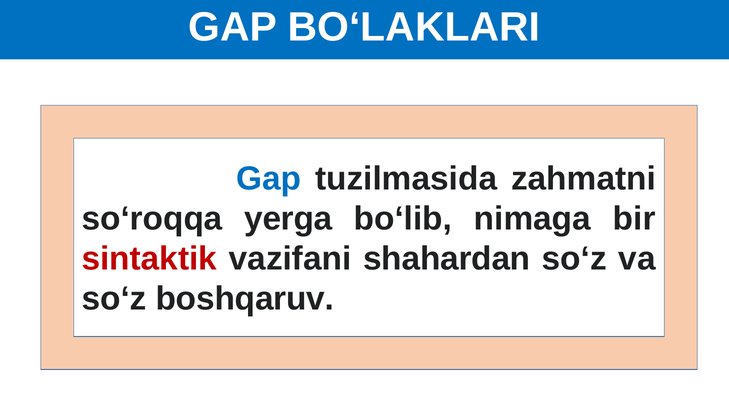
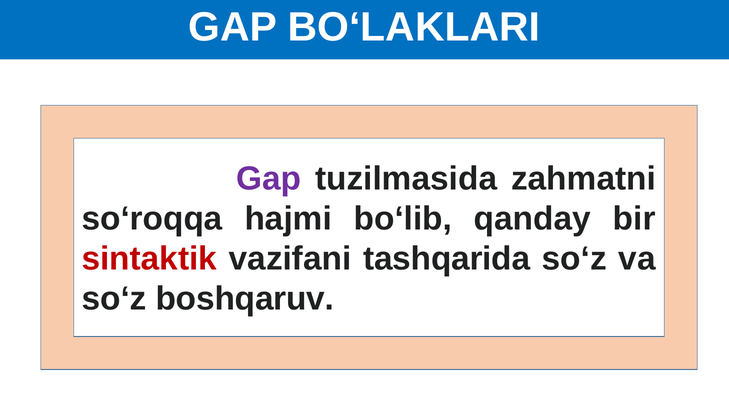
Gap at (269, 179) colour: blue -> purple
yerga: yerga -> hajmi
nimaga: nimaga -> qanday
shahardan: shahardan -> tashqarida
